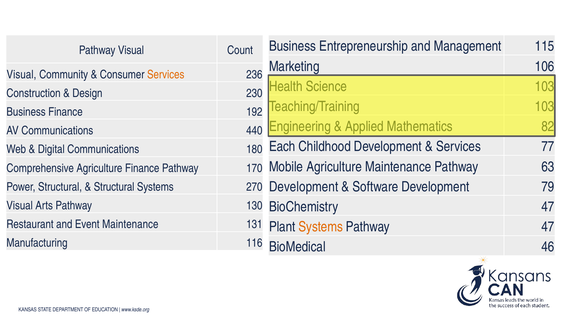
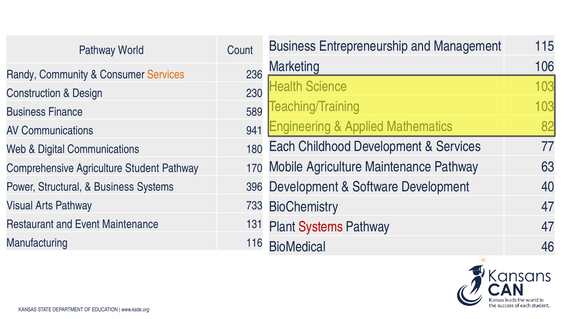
Pathway Visual: Visual -> World
Visual at (21, 74): Visual -> Randy
192: 192 -> 589
440: 440 -> 941
Agriculture Finance: Finance -> Student
79: 79 -> 40
Structural at (114, 187): Structural -> Business
270: 270 -> 396
130: 130 -> 733
Systems at (321, 226) colour: orange -> red
